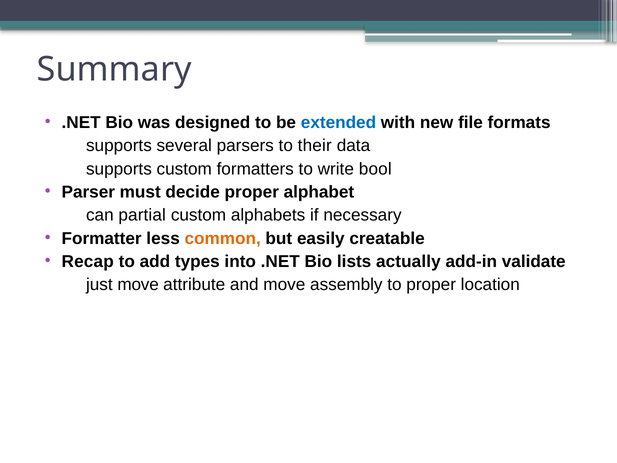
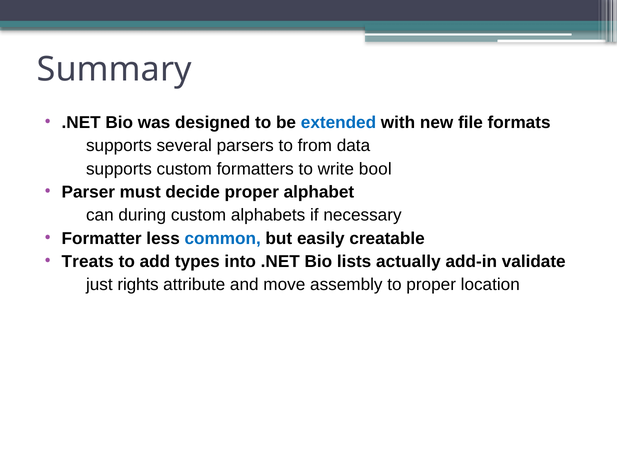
their: their -> from
partial: partial -> during
common colour: orange -> blue
Recap: Recap -> Treats
move at (138, 285): move -> rights
